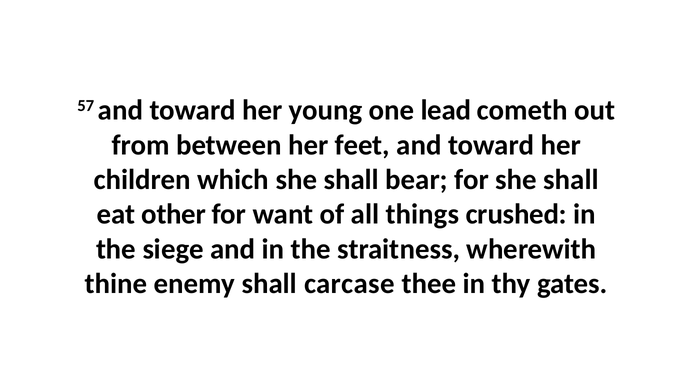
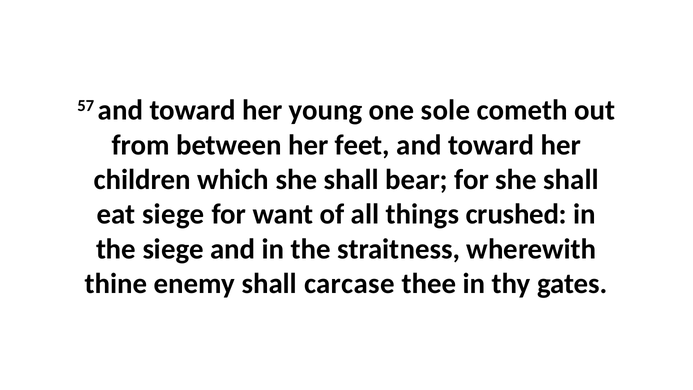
lead: lead -> sole
eat other: other -> siege
